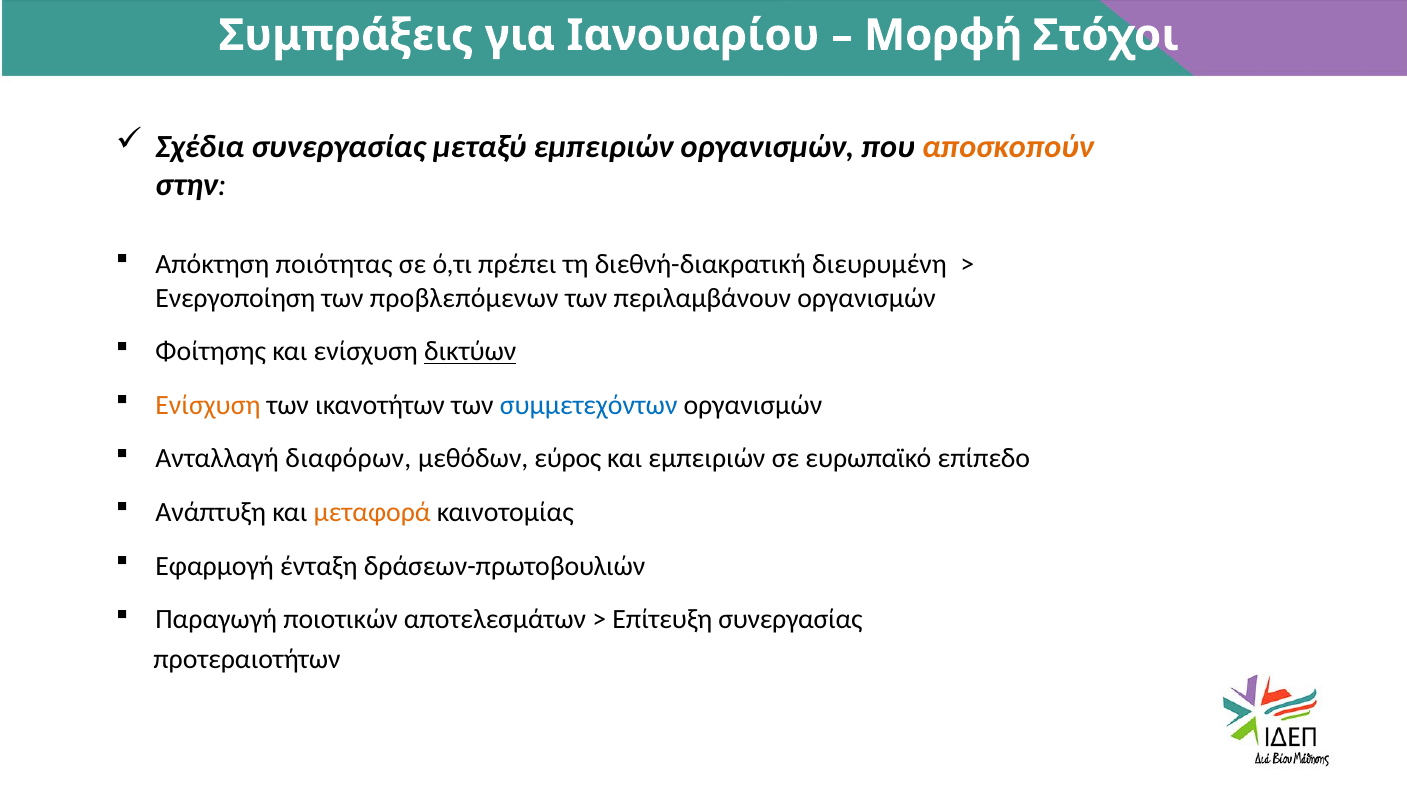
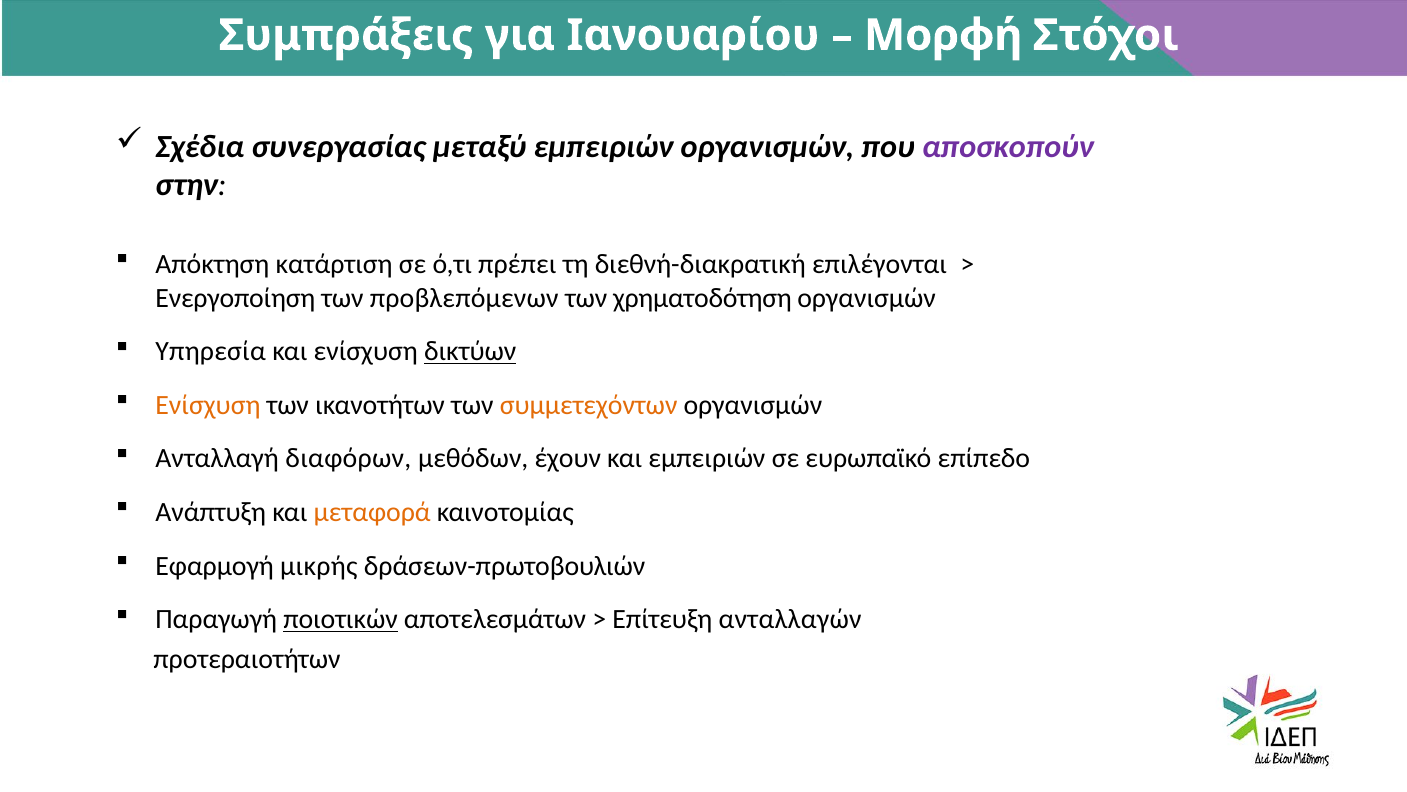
αποσκοπούν colour: orange -> purple
ποιότητας: ποιότητας -> κατάρτιση
διευρυμένη: διευρυμένη -> επιλέγονται
περιλαμβάνουν: περιλαμβάνουν -> χρηματοδότηση
Φοίτησης: Φοίτησης -> Υπηρεσία
συμμετεχόντων colour: blue -> orange
εύρος: εύρος -> έχουν
ένταξη: ένταξη -> μικρής
ποιοτικών underline: none -> present
Επίτευξη συνεργασίας: συνεργασίας -> ανταλλαγών
